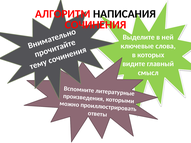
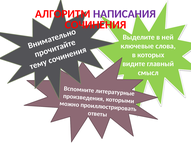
НАПИСАНИЯ colour: black -> purple
